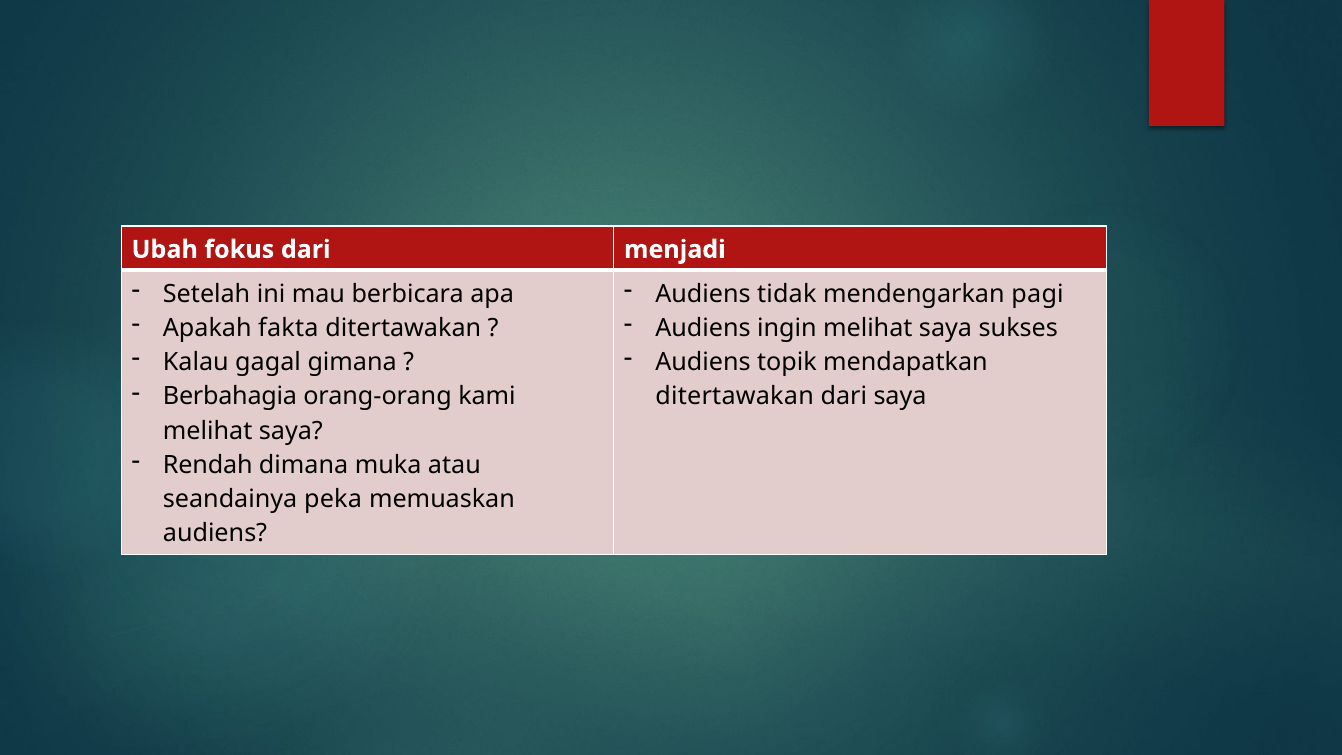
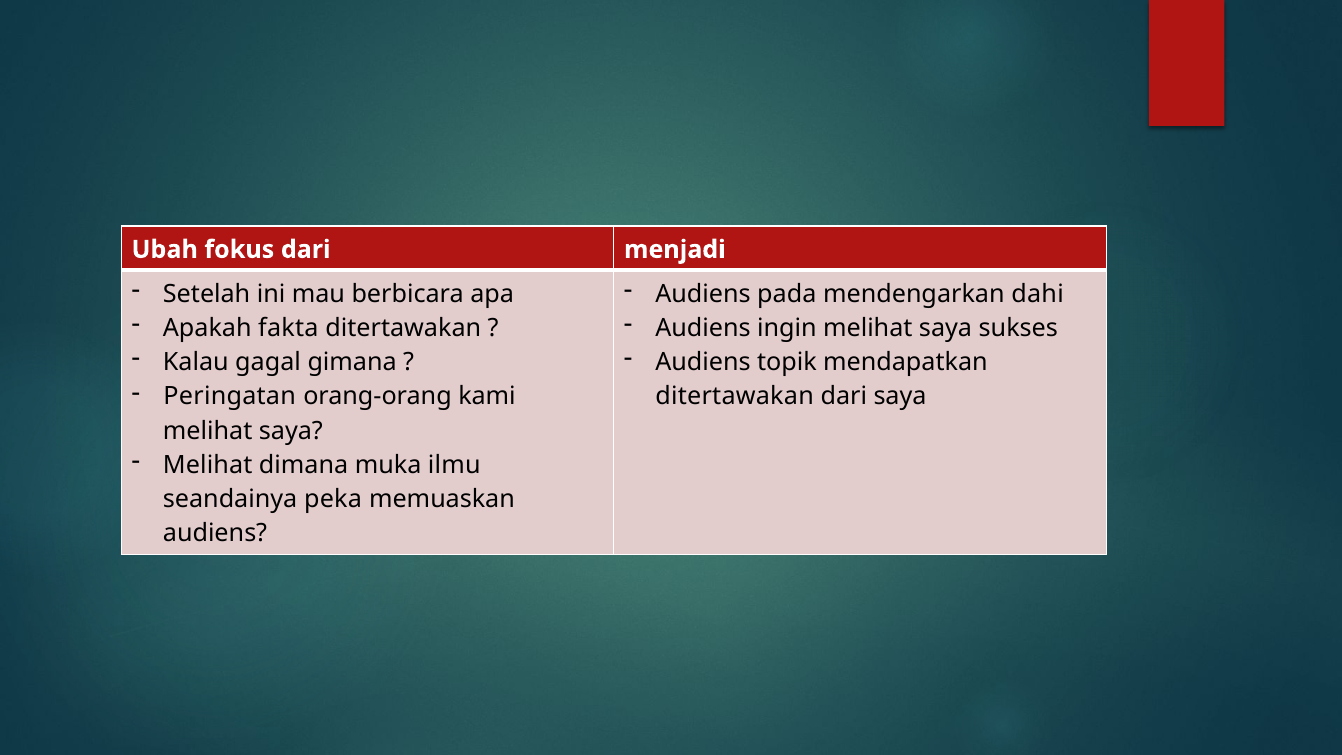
tidak: tidak -> pada
pagi: pagi -> dahi
Berbahagia: Berbahagia -> Peringatan
Rendah at (208, 465): Rendah -> Melihat
atau: atau -> ilmu
